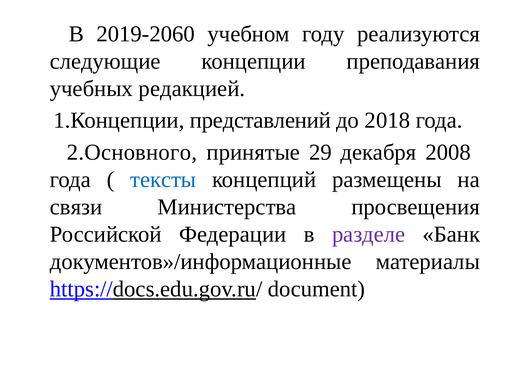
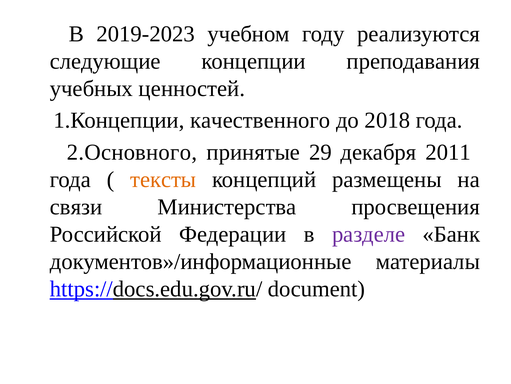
2019-2060: 2019-2060 -> 2019-2023
редакцией: редакцией -> ценностей
представлений: представлений -> качественного
2008: 2008 -> 2011
тексты colour: blue -> orange
